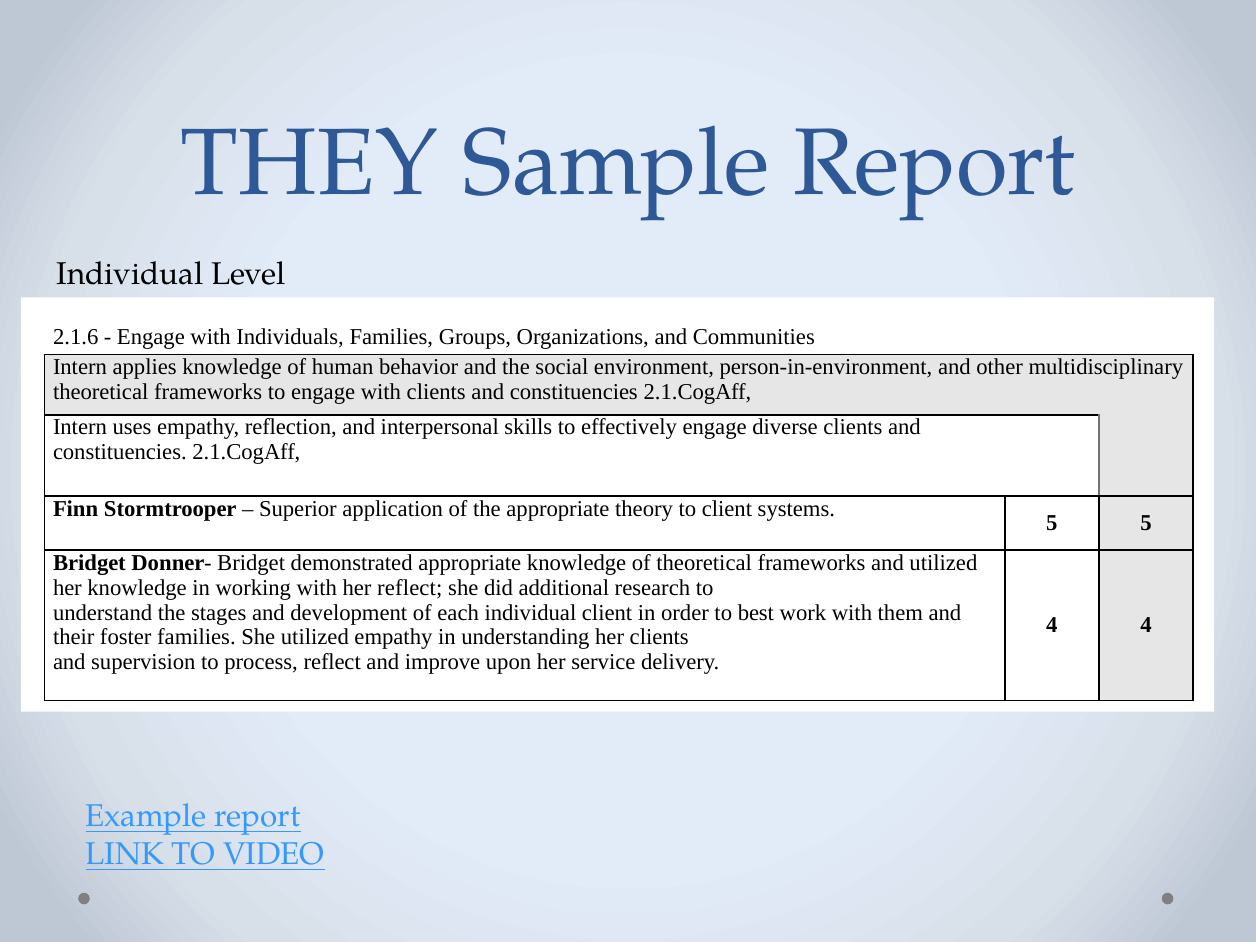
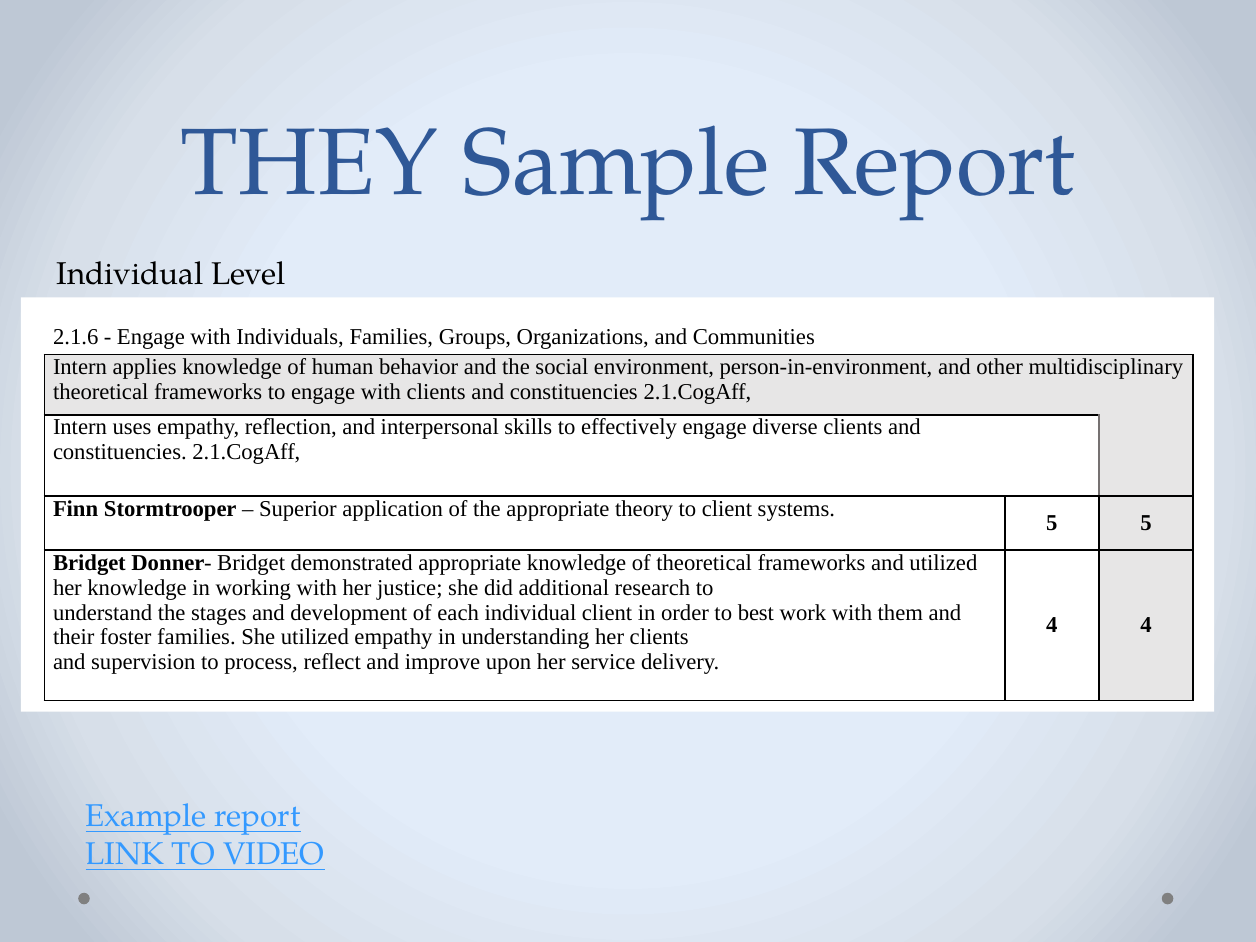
her reflect: reflect -> justice
